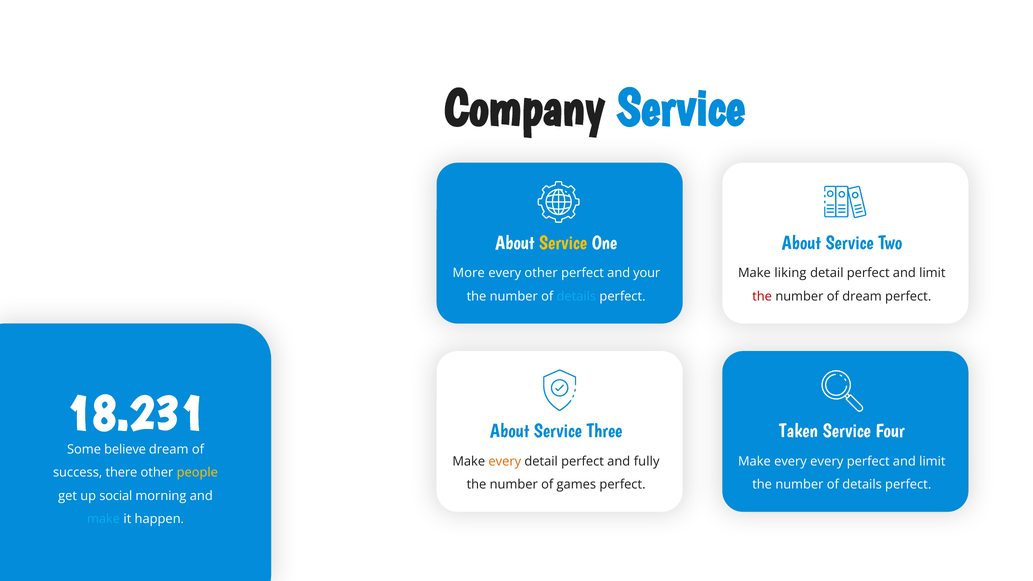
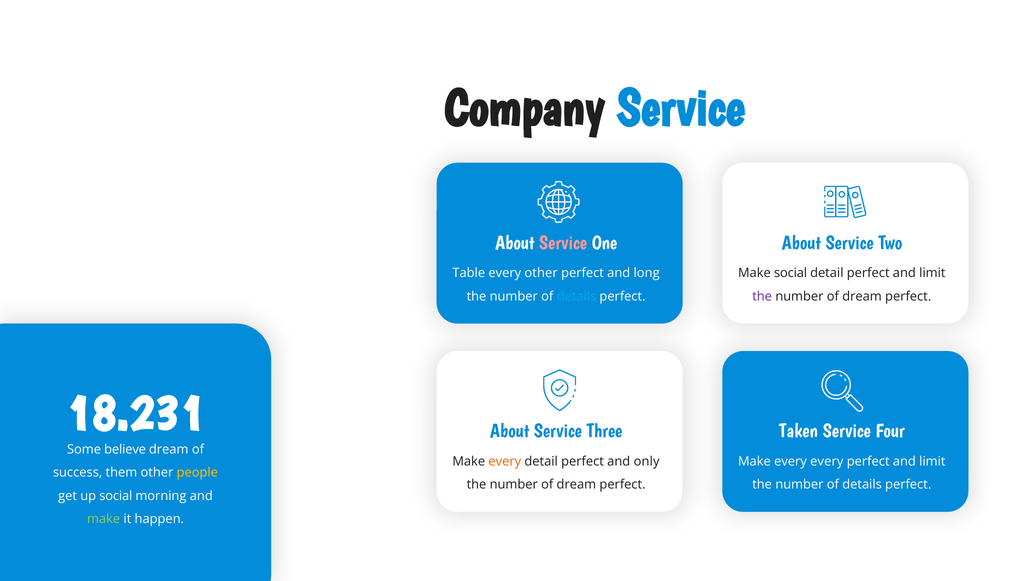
Service at (563, 243) colour: yellow -> pink
More: More -> Table
your: your -> long
Make liking: liking -> social
the at (762, 296) colour: red -> purple
fully: fully -> only
there: there -> them
games at (576, 485): games -> dream
make at (104, 519) colour: light blue -> light green
